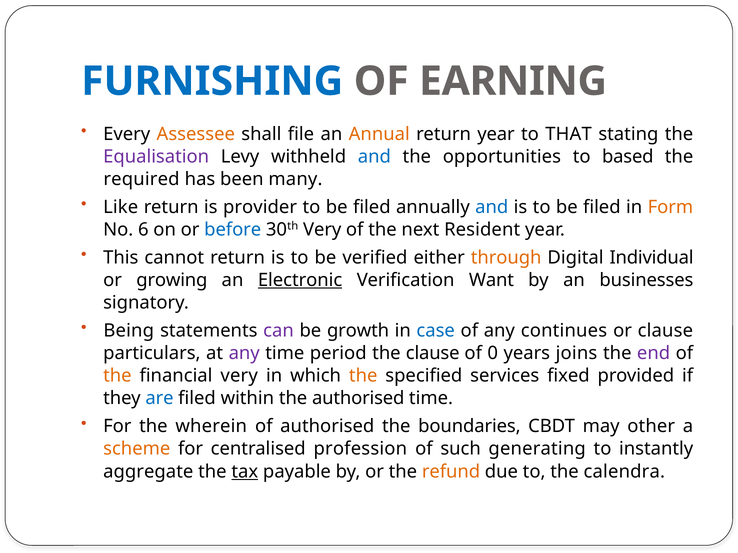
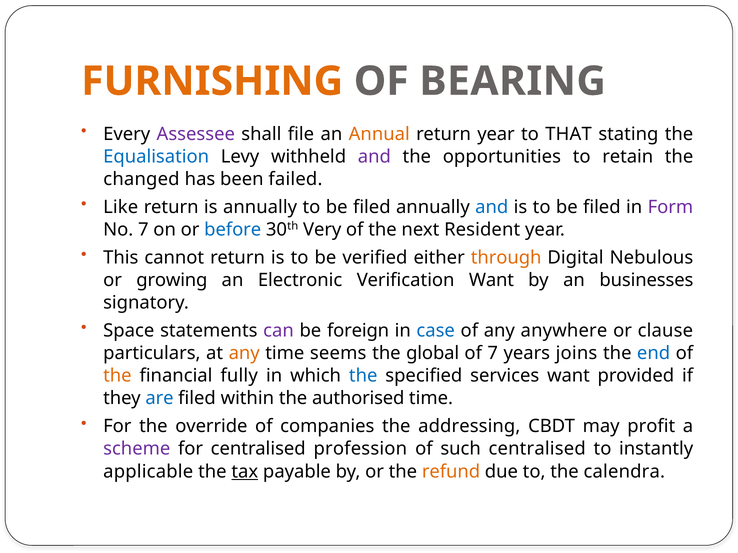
FURNISHING colour: blue -> orange
EARNING: EARNING -> BEARING
Assessee colour: orange -> purple
Equalisation colour: purple -> blue
and at (374, 157) colour: blue -> purple
based: based -> retain
required: required -> changed
many: many -> failed
is provider: provider -> annually
Form colour: orange -> purple
No 6: 6 -> 7
Individual: Individual -> Nebulous
Electronic underline: present -> none
Being: Being -> Space
growth: growth -> foreign
continues: continues -> anywhere
any at (244, 354) colour: purple -> orange
period: period -> seems
the clause: clause -> global
of 0: 0 -> 7
end colour: purple -> blue
financial very: very -> fully
the at (363, 376) colour: orange -> blue
services fixed: fixed -> want
wherein: wherein -> override
of authorised: authorised -> companies
boundaries: boundaries -> addressing
other: other -> profit
scheme colour: orange -> purple
such generating: generating -> centralised
aggregate: aggregate -> applicable
